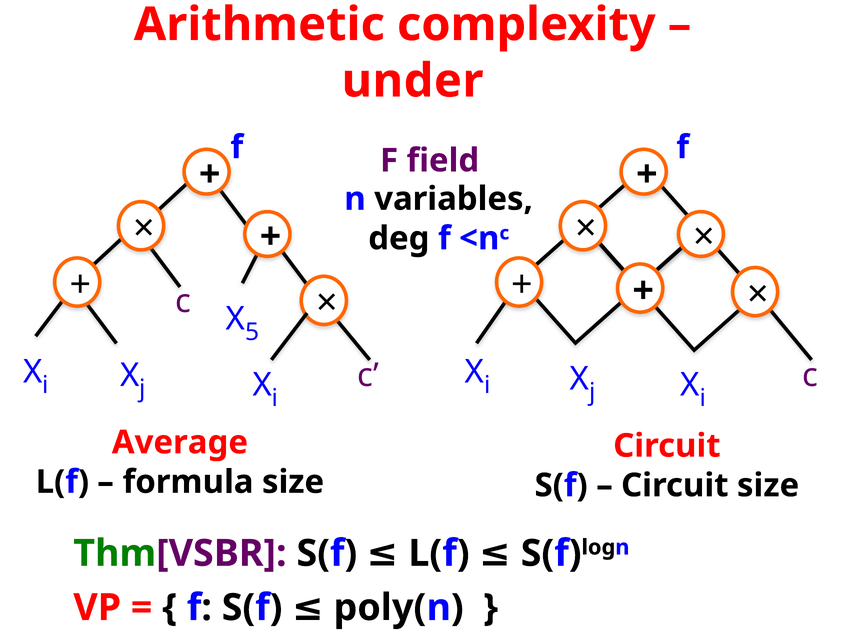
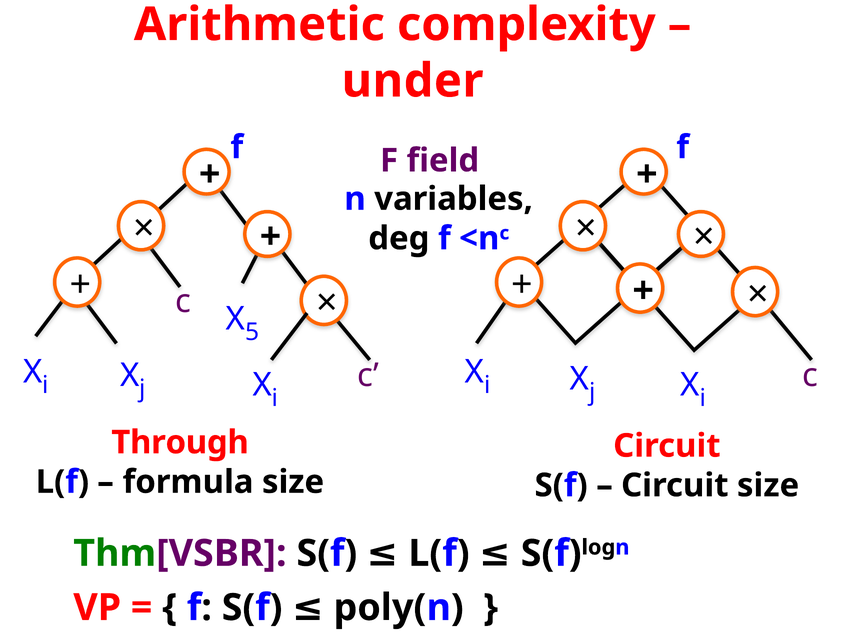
Average: Average -> Through
